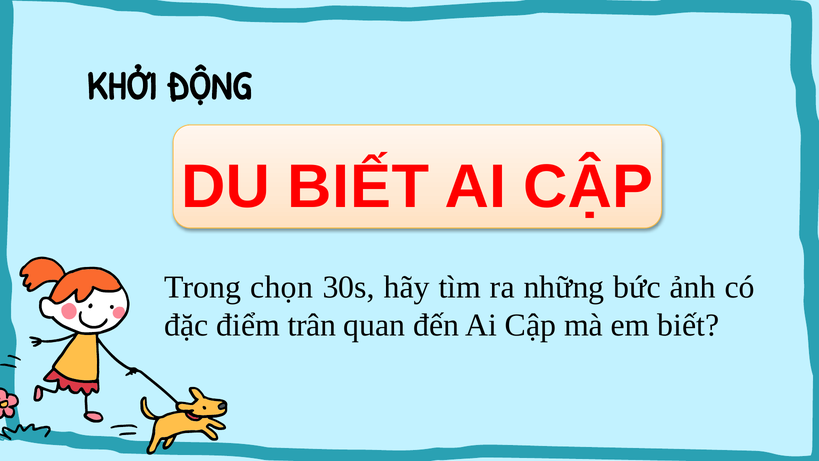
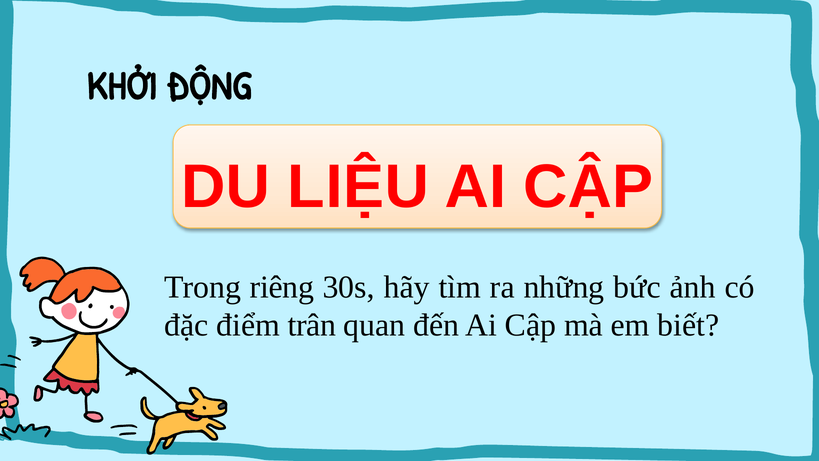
DU BIẾT: BIẾT -> LIỆU
chọn: chọn -> riêng
